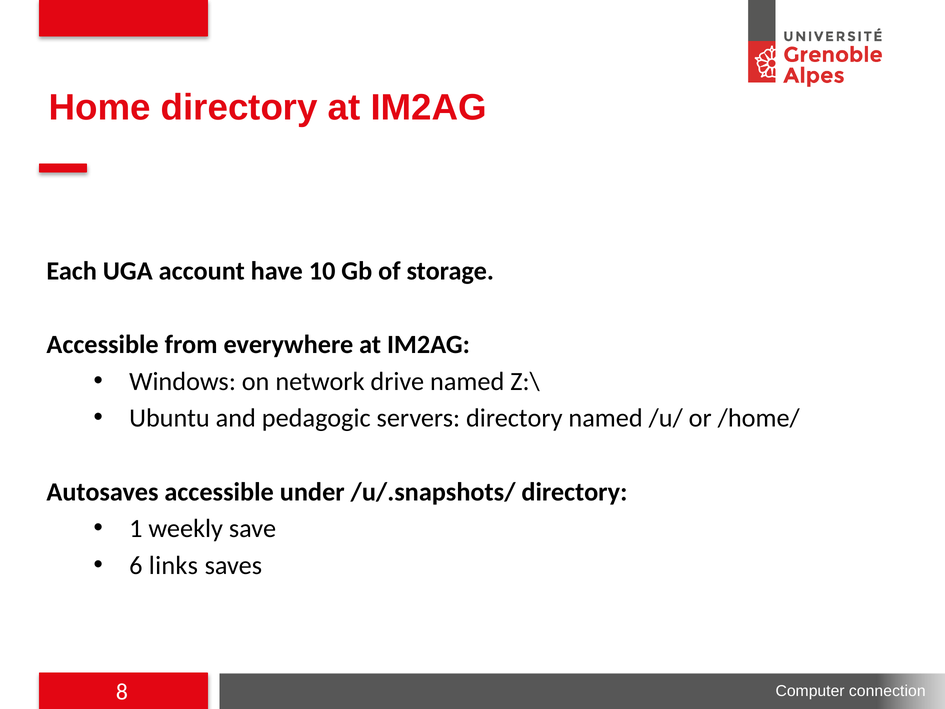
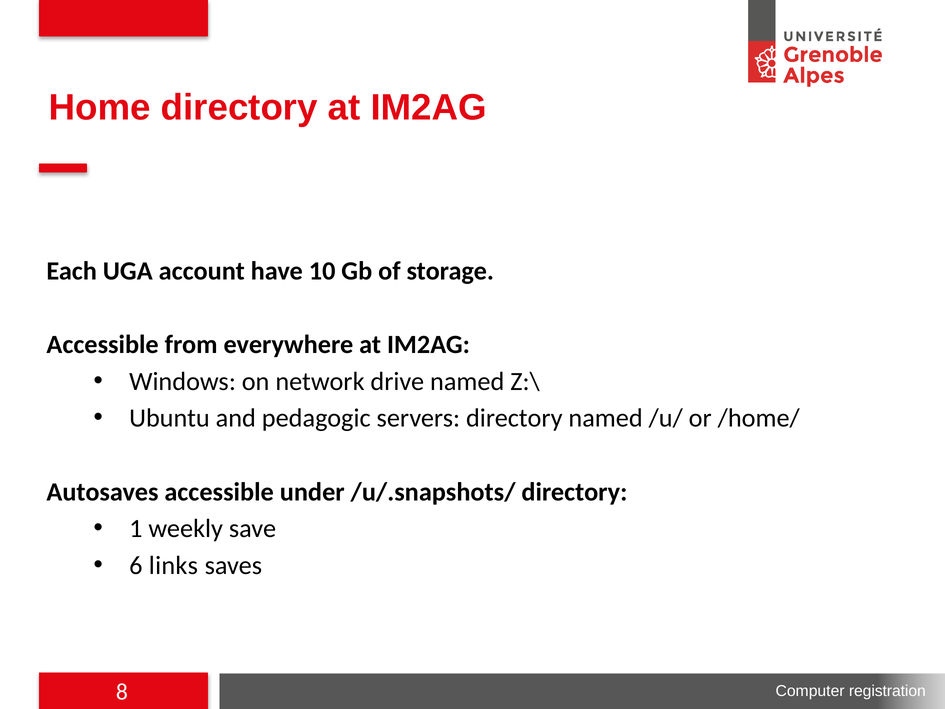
connection: connection -> registration
